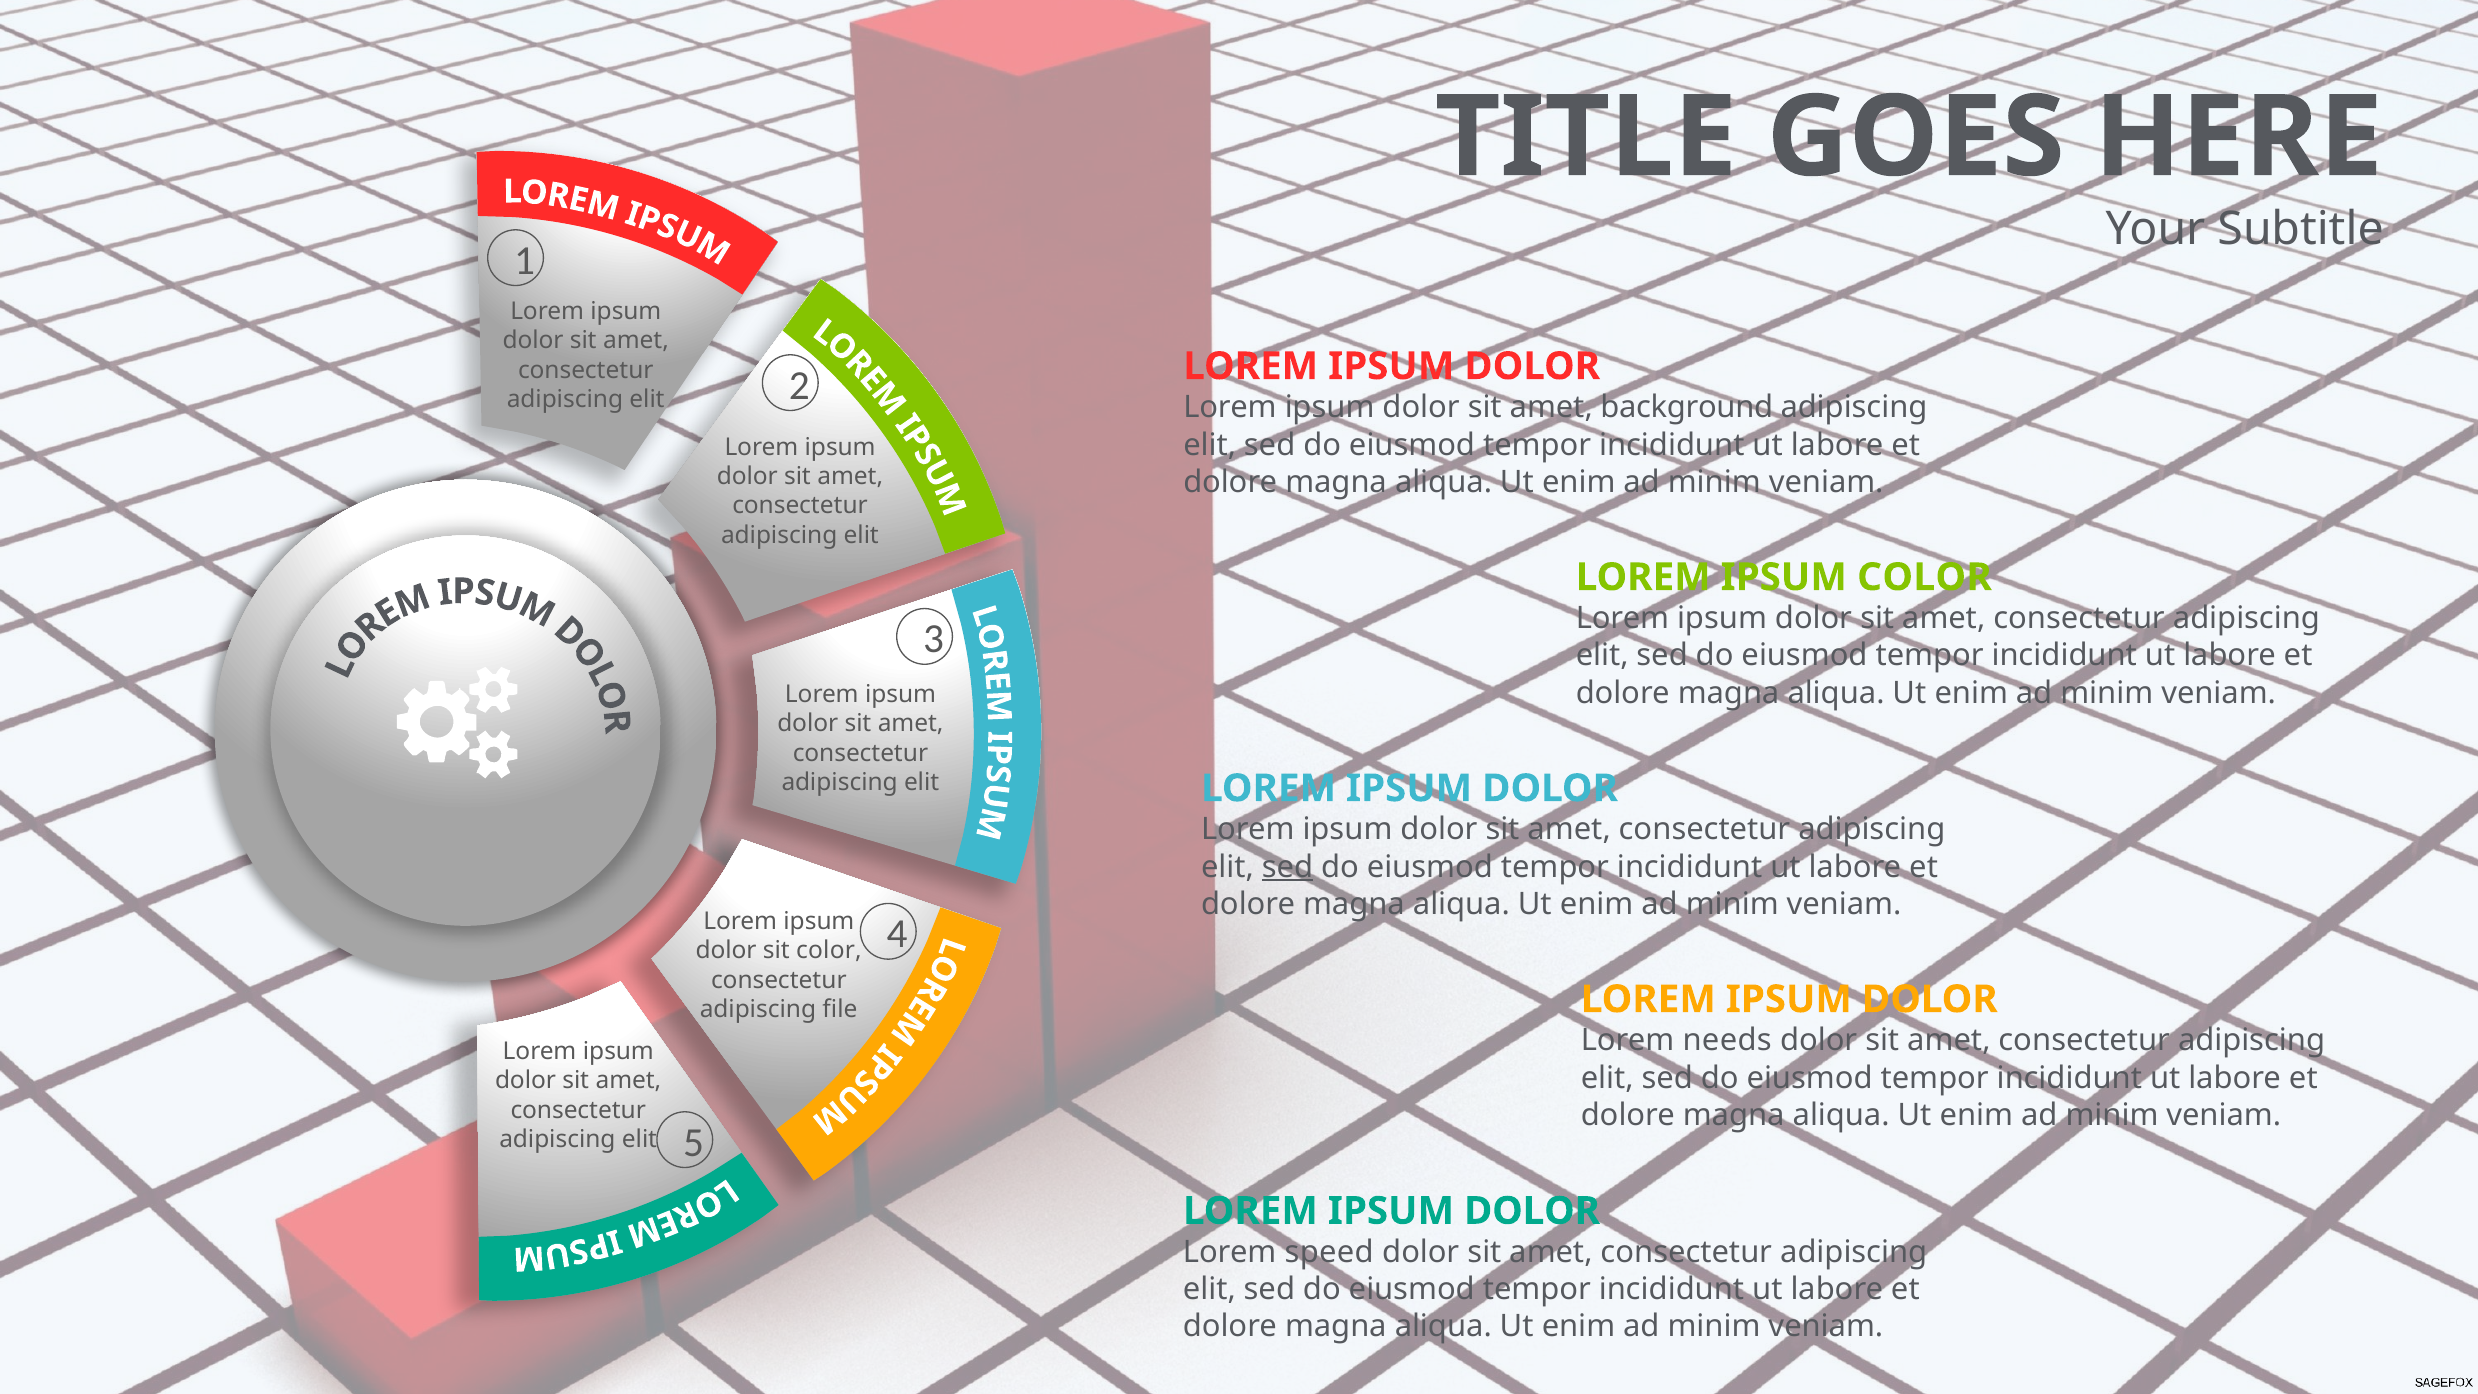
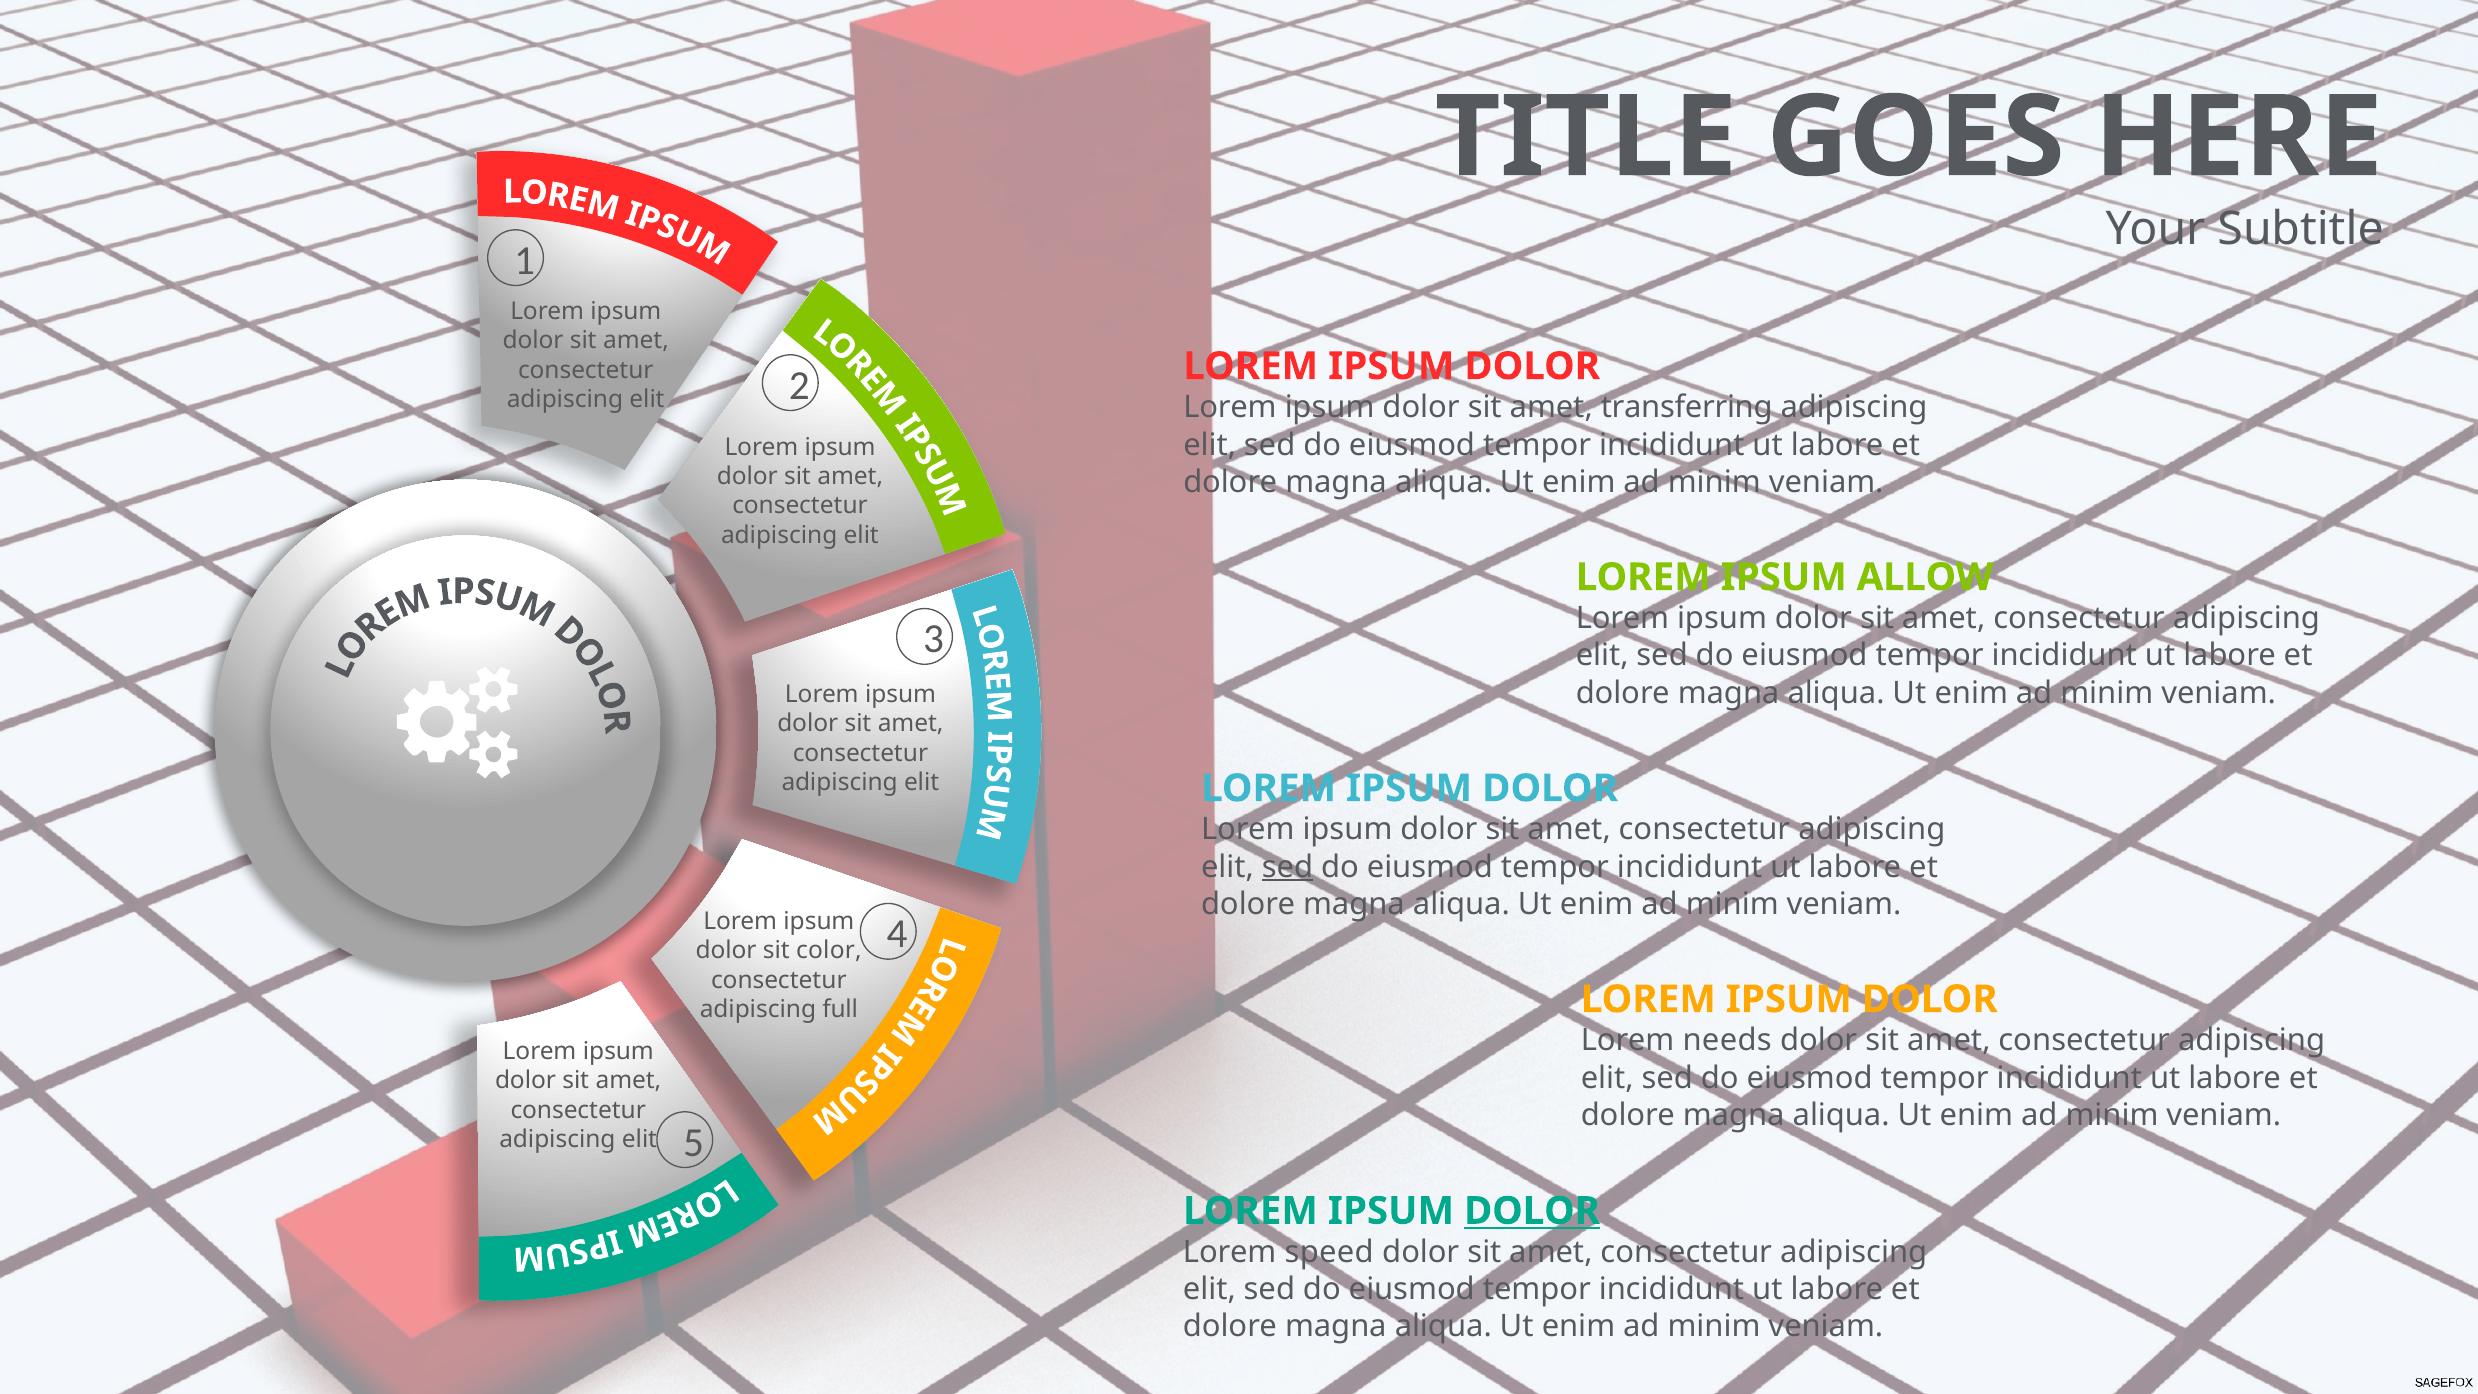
background: background -> transferring
IPSUM COLOR: COLOR -> ALLOW
file: file -> full
DOLOR at (1532, 1211) underline: none -> present
